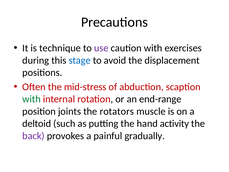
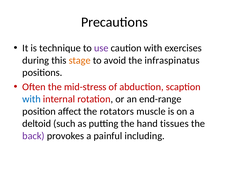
stage colour: blue -> orange
displacement: displacement -> infraspinatus
with at (32, 99) colour: green -> blue
joints: joints -> affect
activity: activity -> tissues
gradually: gradually -> including
